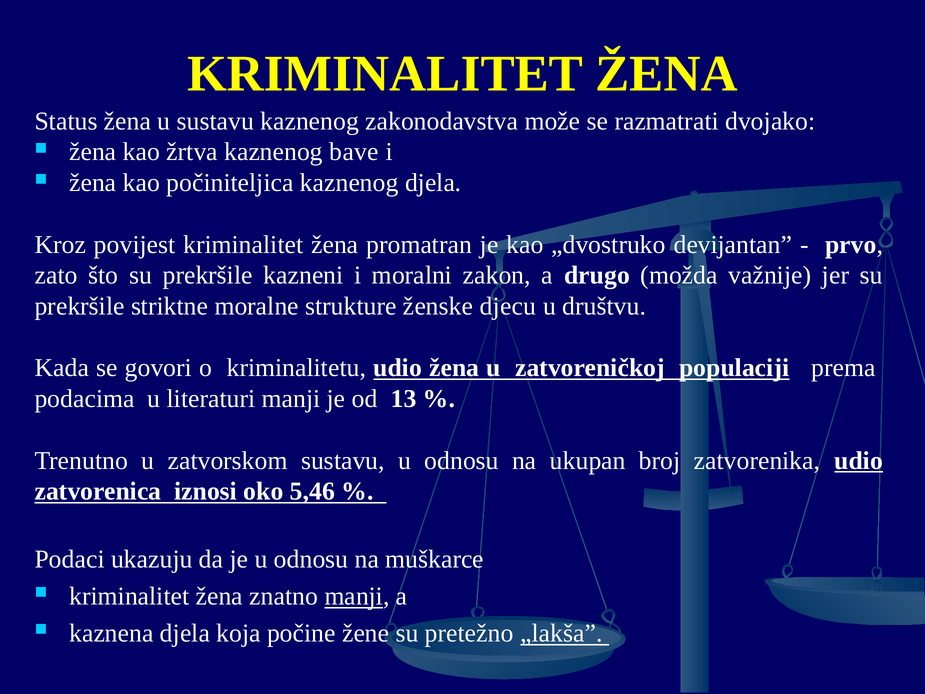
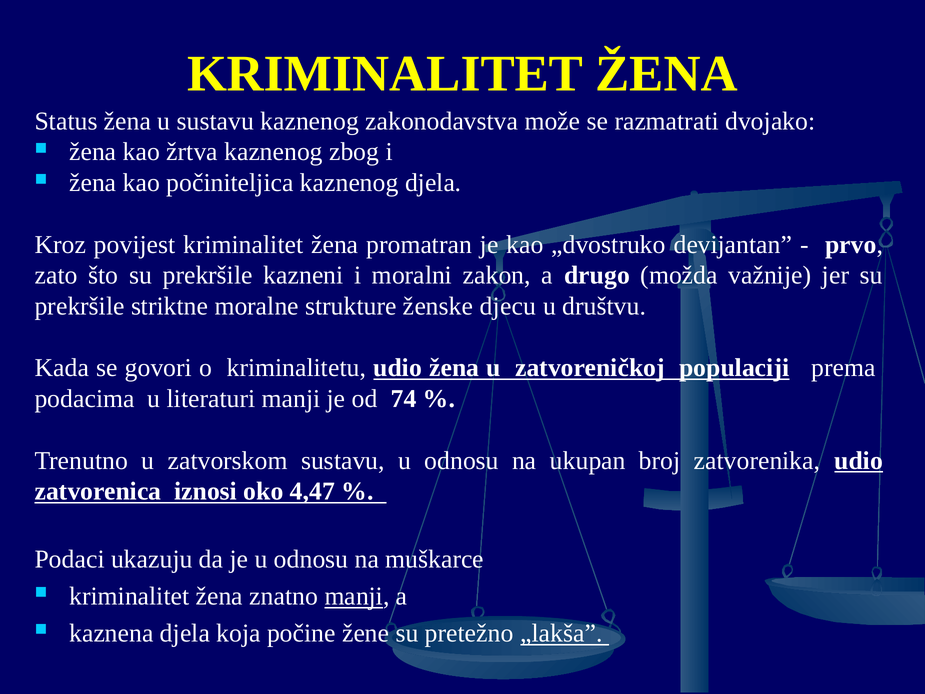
bave: bave -> zbog
13: 13 -> 74
5,46: 5,46 -> 4,47
